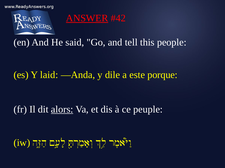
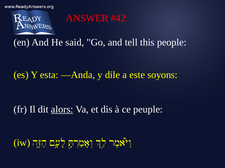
ANSWER underline: present -> none
laid: laid -> esta
porque: porque -> soyons
